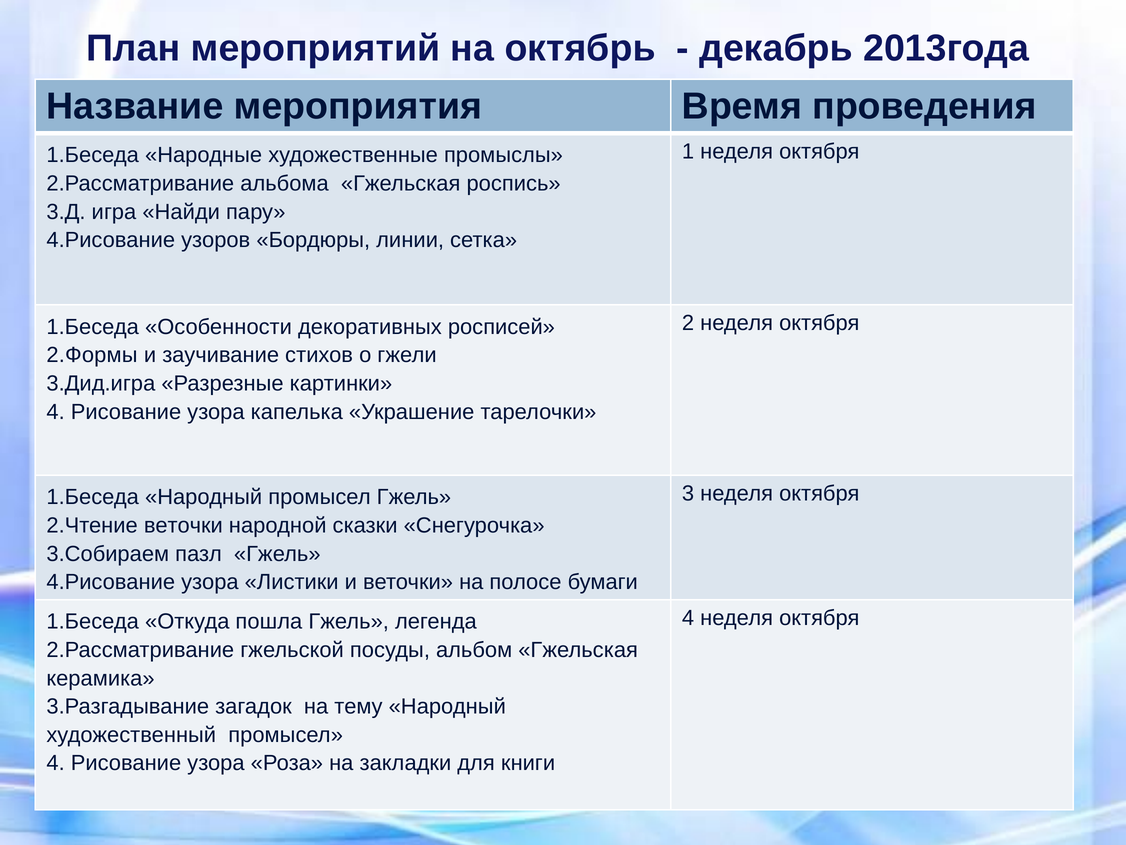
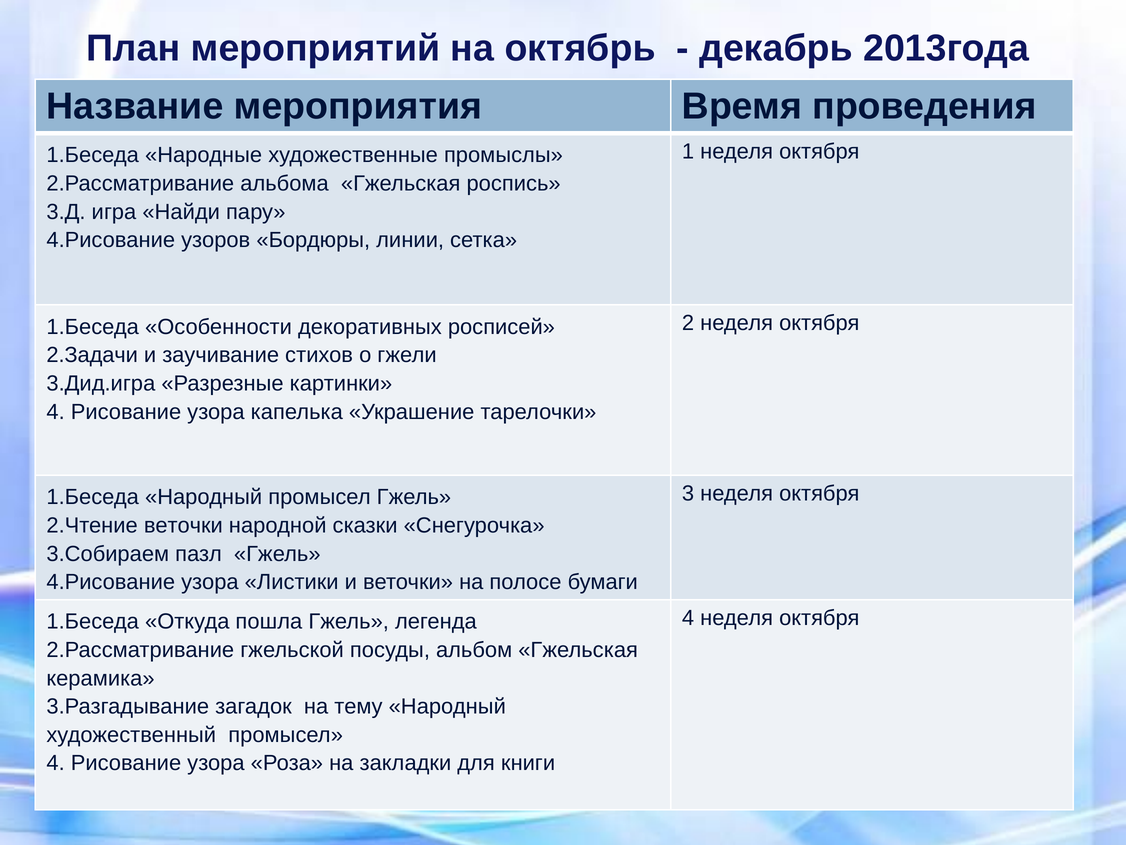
2.Формы: 2.Формы -> 2.Задачи
